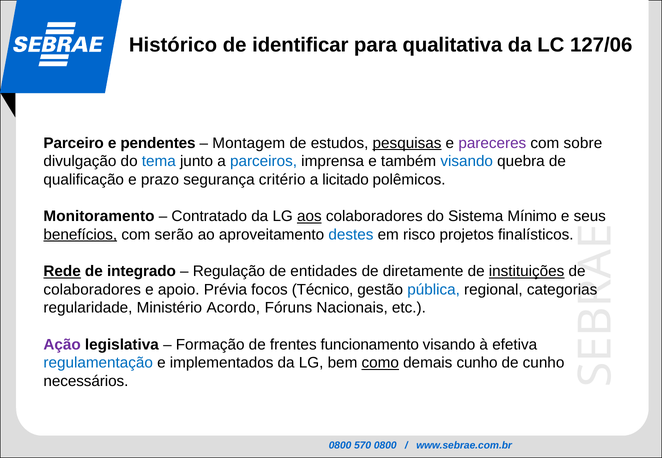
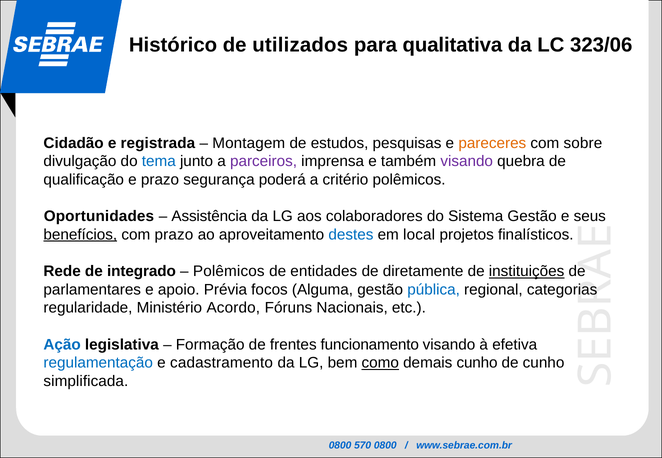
identificar: identificar -> utilizados
127/06: 127/06 -> 323/06
Parceiro: Parceiro -> Cidadão
pendentes: pendentes -> registrada
pesquisas underline: present -> none
pareceres colour: purple -> orange
parceiros colour: blue -> purple
visando at (467, 161) colour: blue -> purple
critério: critério -> poderá
licitado: licitado -> critério
Monitoramento: Monitoramento -> Oportunidades
Contratado: Contratado -> Assistência
aos underline: present -> none
Sistema Mínimo: Mínimo -> Gestão
com serão: serão -> prazo
risco: risco -> local
Rede underline: present -> none
Regulação at (229, 271): Regulação -> Polêmicos
colaboradores at (92, 290): colaboradores -> parlamentares
Técnico: Técnico -> Alguma
Ação colour: purple -> blue
implementados: implementados -> cadastramento
necessários: necessários -> simplificada
